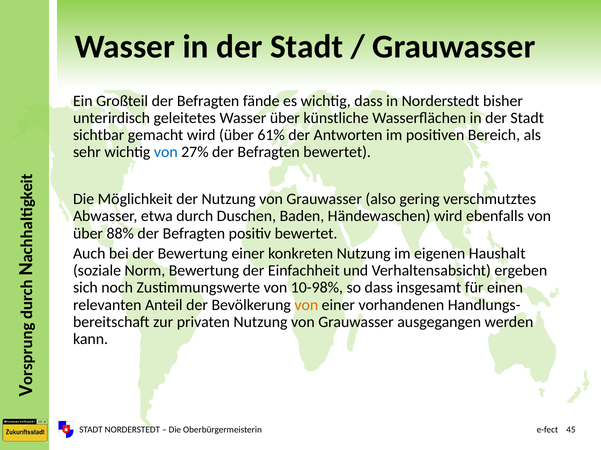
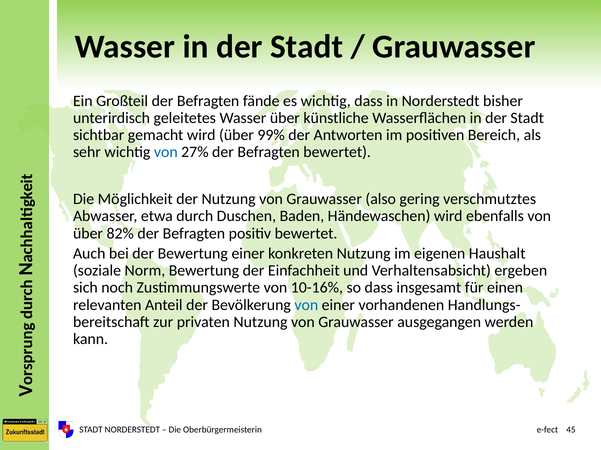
61%: 61% -> 99%
88%: 88% -> 82%
10-98%: 10-98% -> 10-16%
von at (306, 305) colour: orange -> blue
